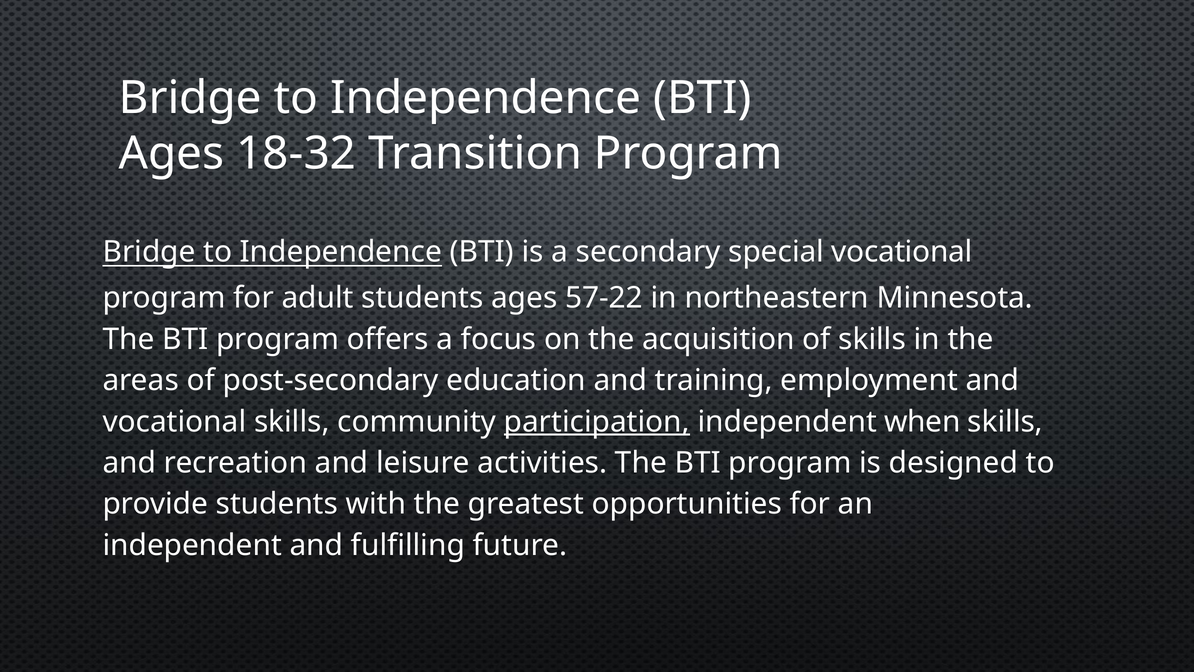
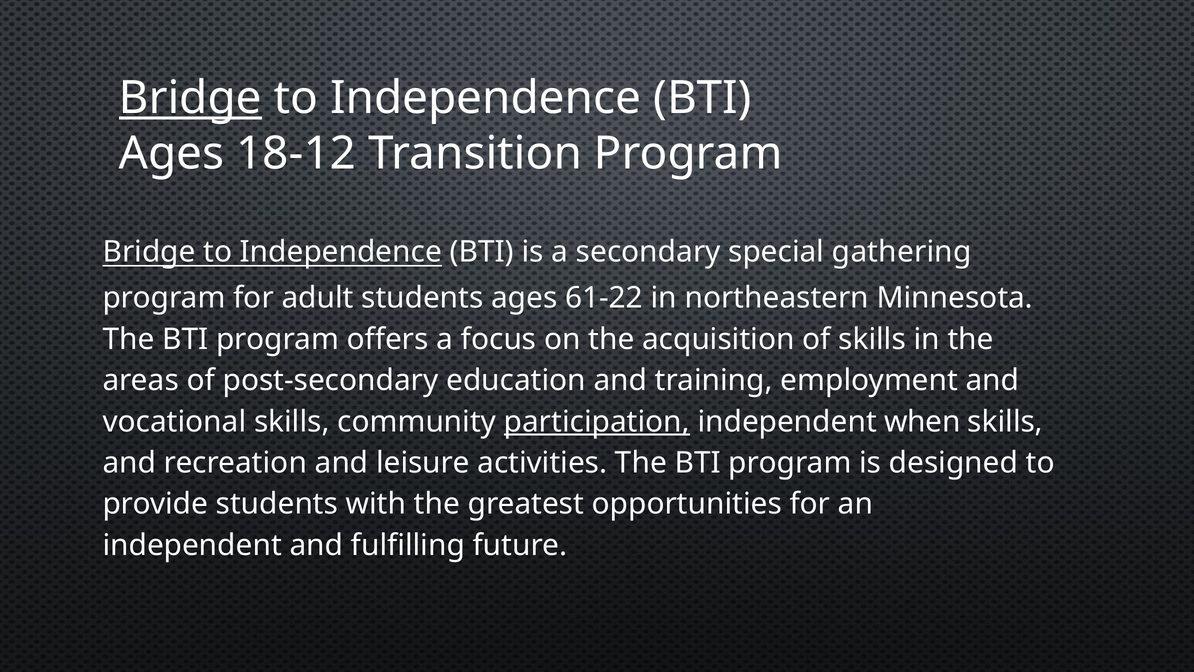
Bridge at (190, 98) underline: none -> present
18-32: 18-32 -> 18-12
special vocational: vocational -> gathering
57-22: 57-22 -> 61-22
